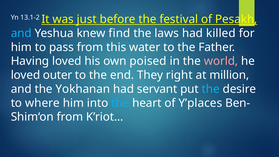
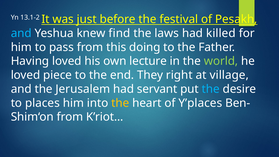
water: water -> doing
poised: poised -> lecture
world colour: pink -> light green
outer: outer -> piece
million: million -> village
Yokhanan: Yokhanan -> Jerusalem
where: where -> places
the at (120, 103) colour: light blue -> yellow
